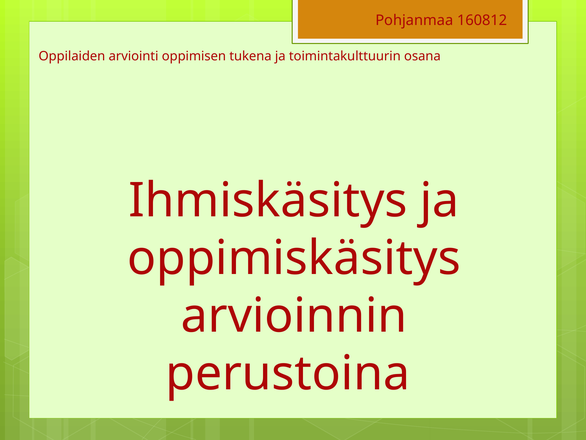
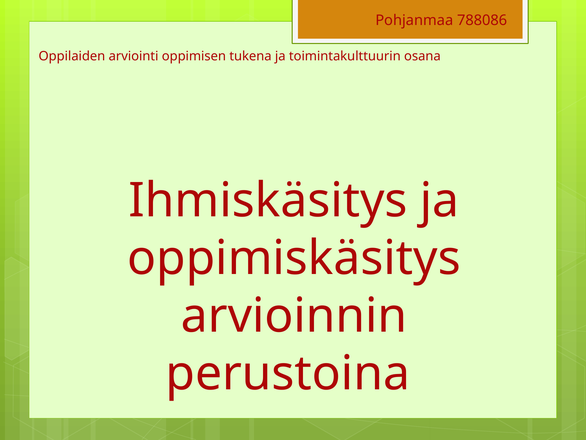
160812: 160812 -> 788086
